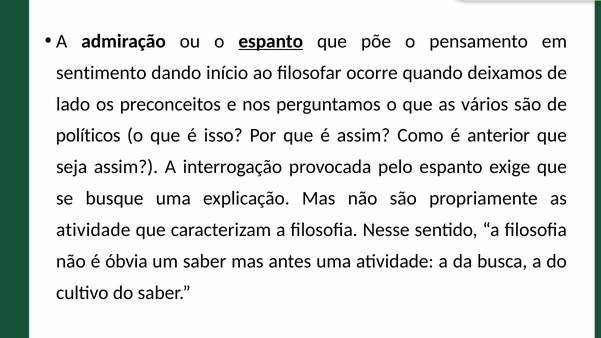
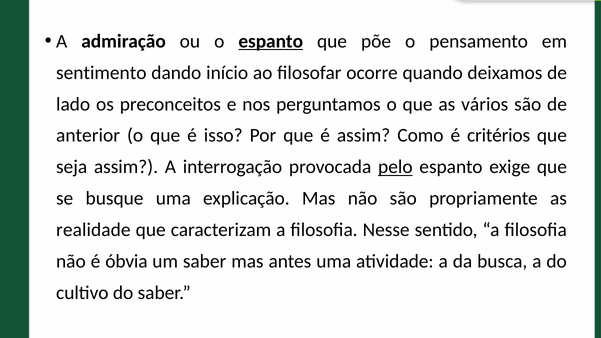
políticos: políticos -> anterior
anterior: anterior -> critérios
pelo underline: none -> present
atividade at (93, 230): atividade -> realidade
